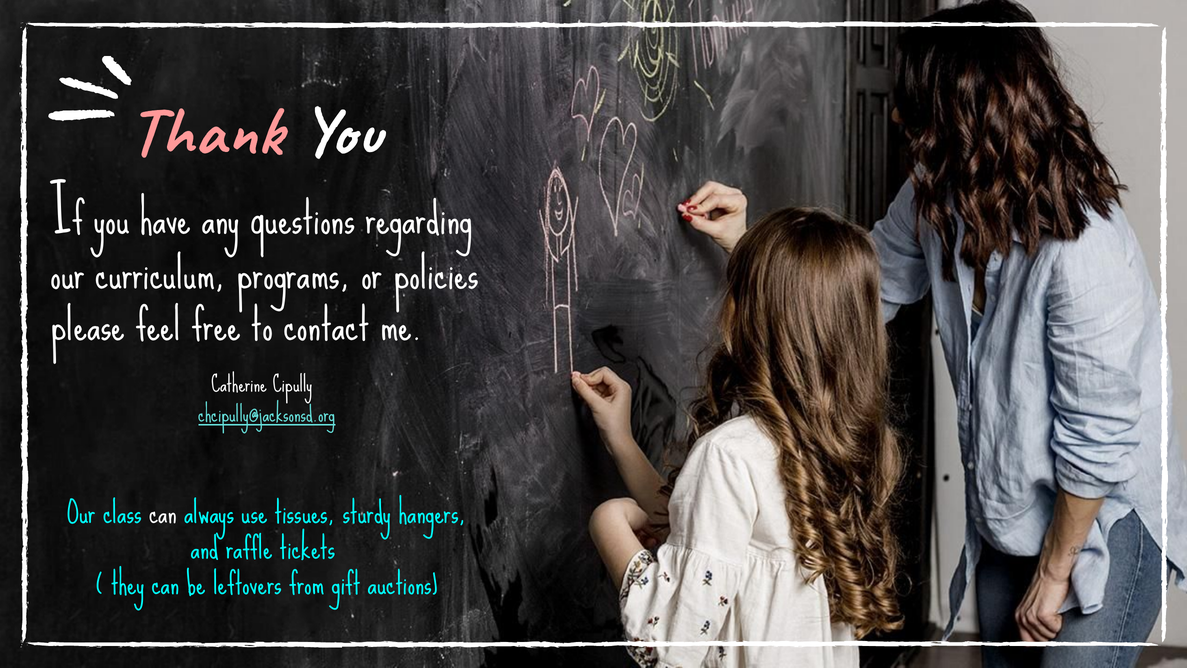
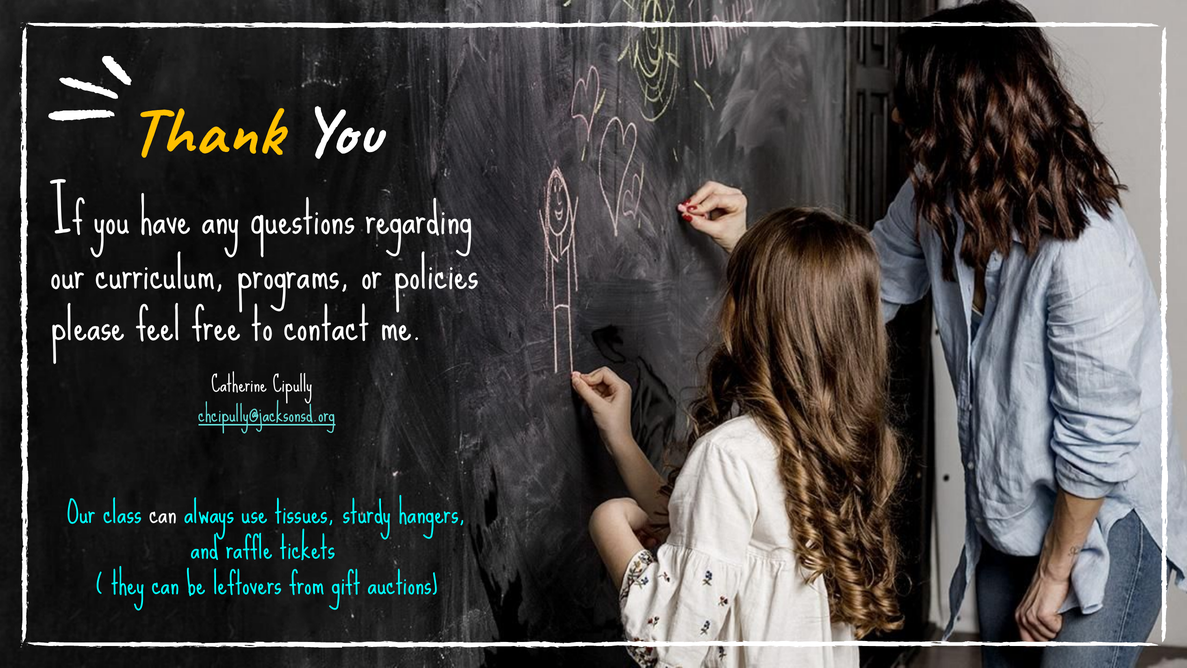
Thank colour: pink -> yellow
